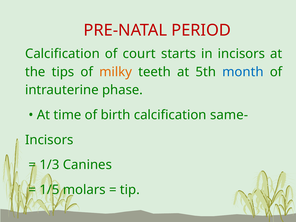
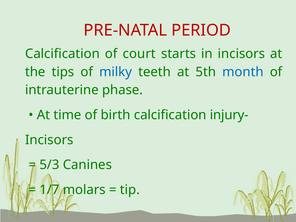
milky colour: orange -> blue
same-: same- -> injury-
1/3: 1/3 -> 5/3
1/5: 1/5 -> 1/7
